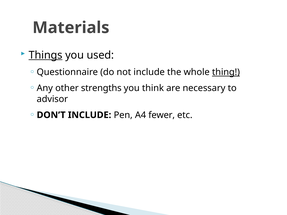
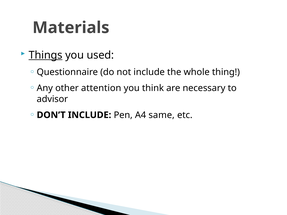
thing underline: present -> none
strengths: strengths -> attention
fewer: fewer -> same
